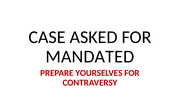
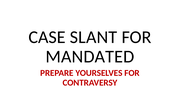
ASKED: ASKED -> SLANT
